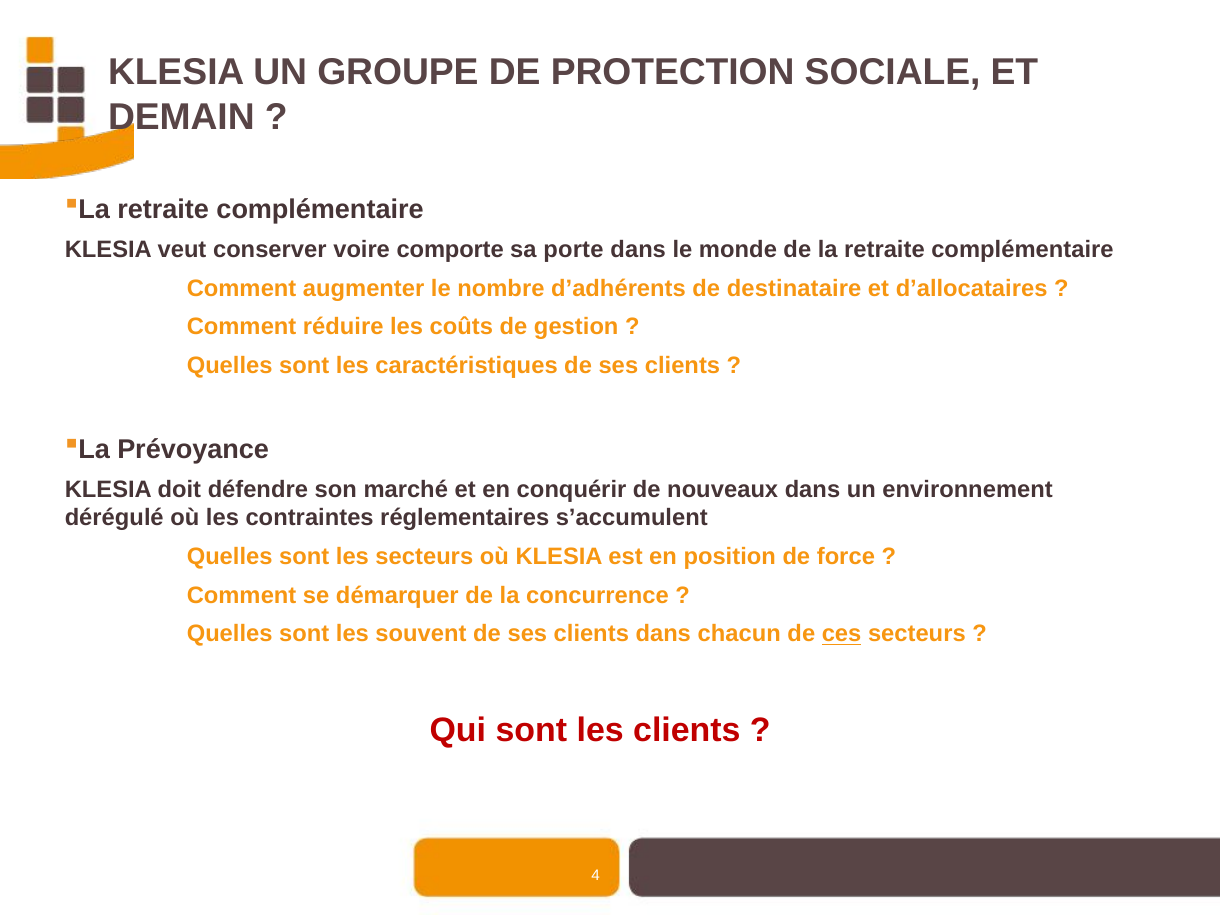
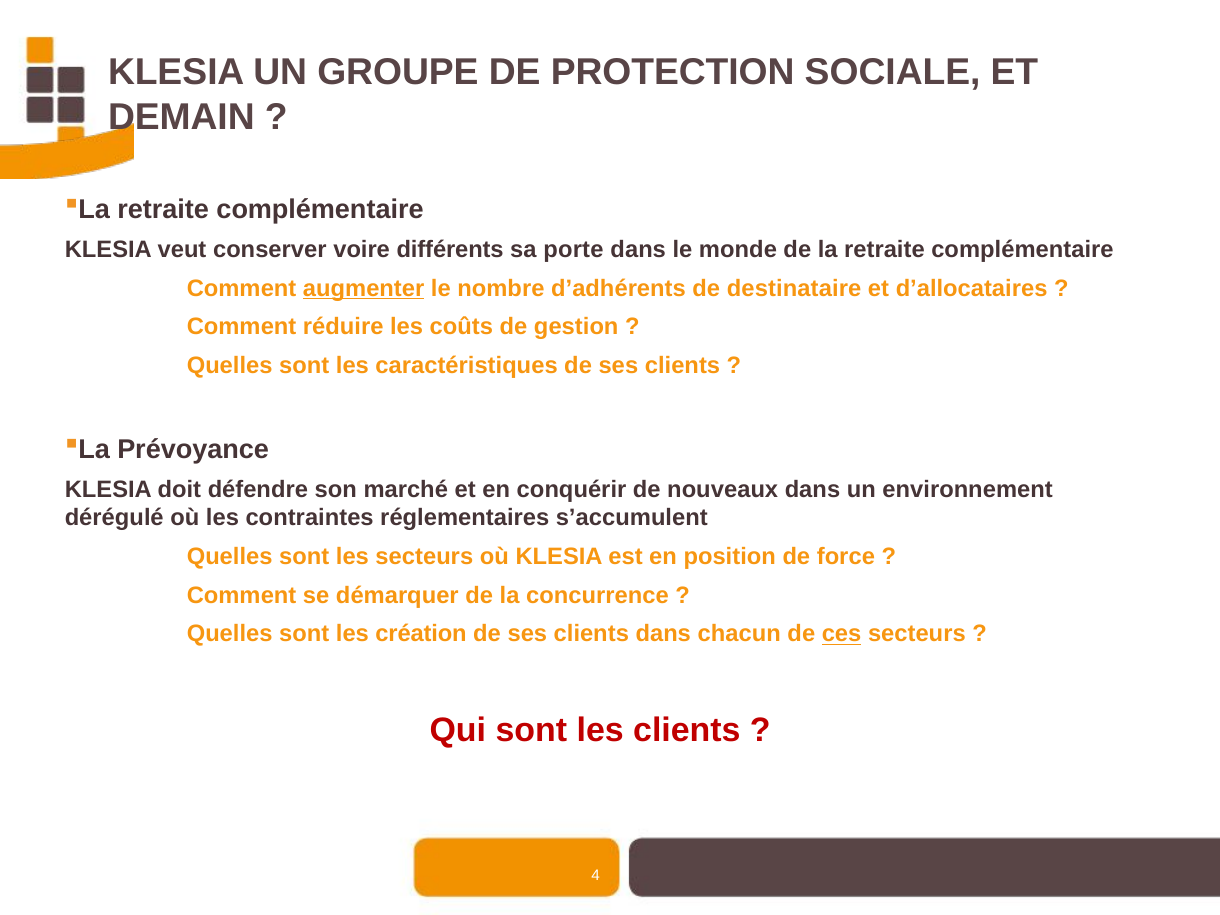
comporte: comporte -> différents
augmenter underline: none -> present
souvent: souvent -> création
